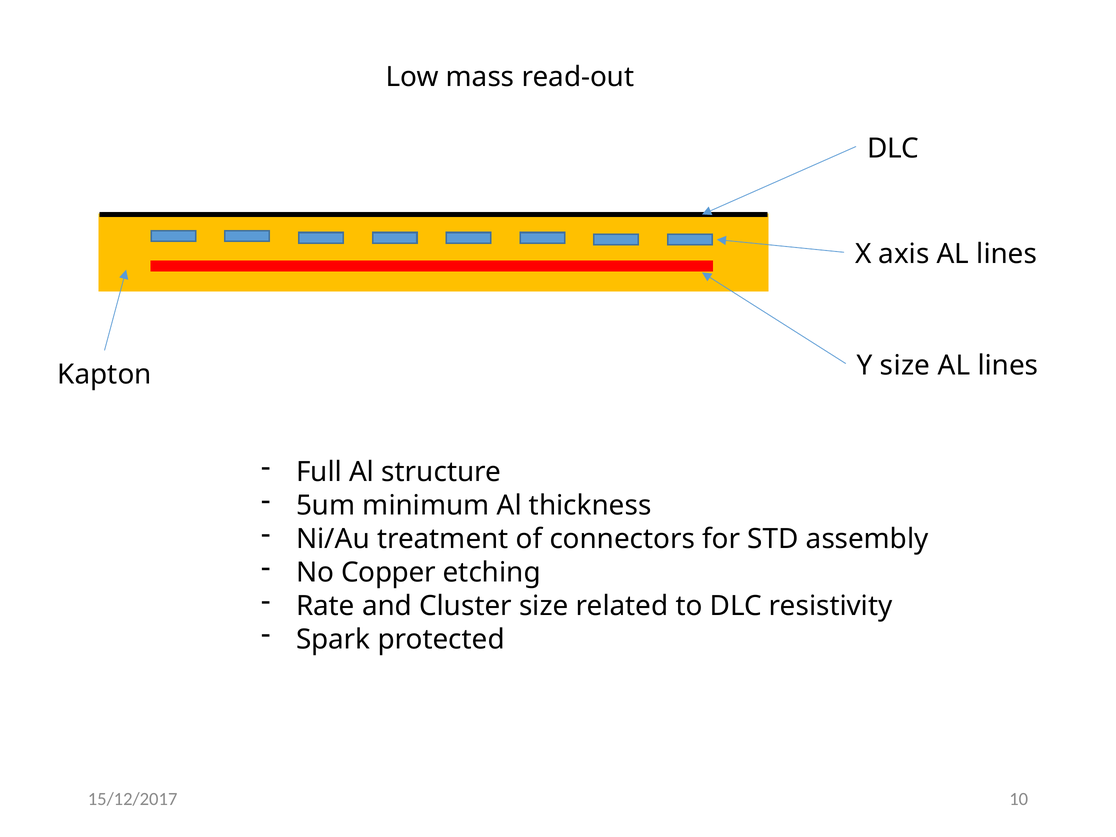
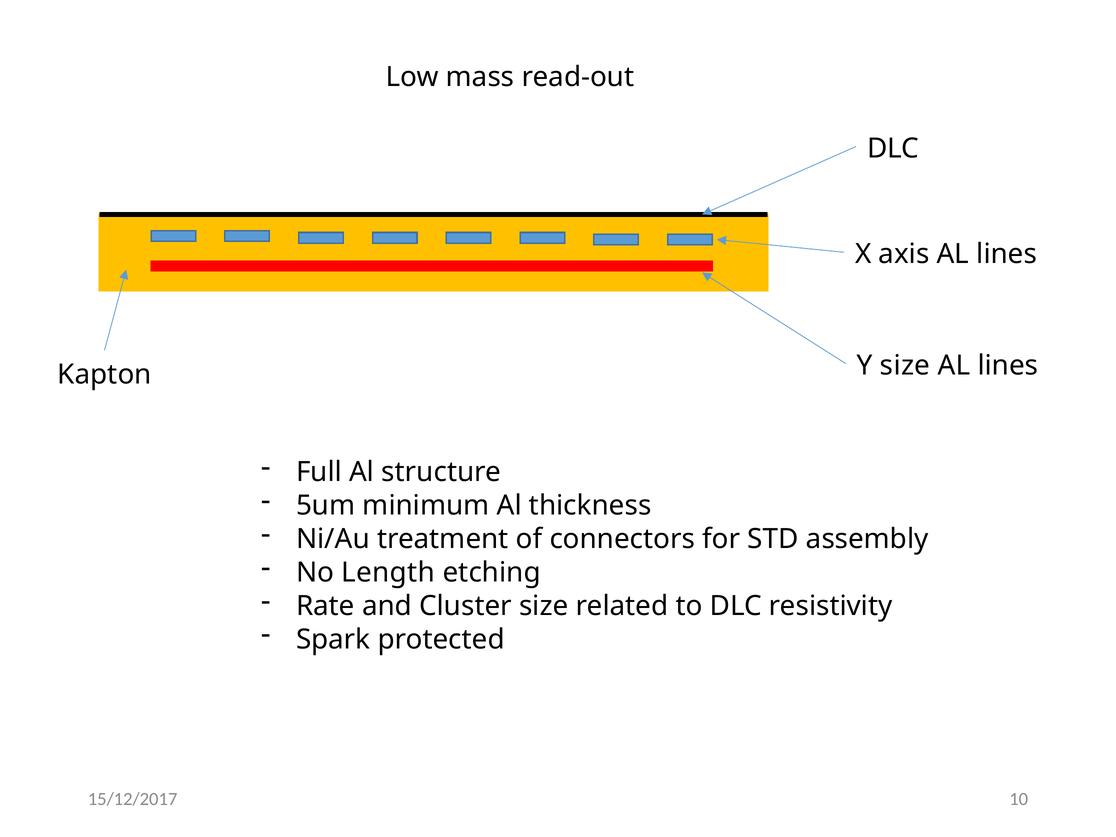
Copper: Copper -> Length
